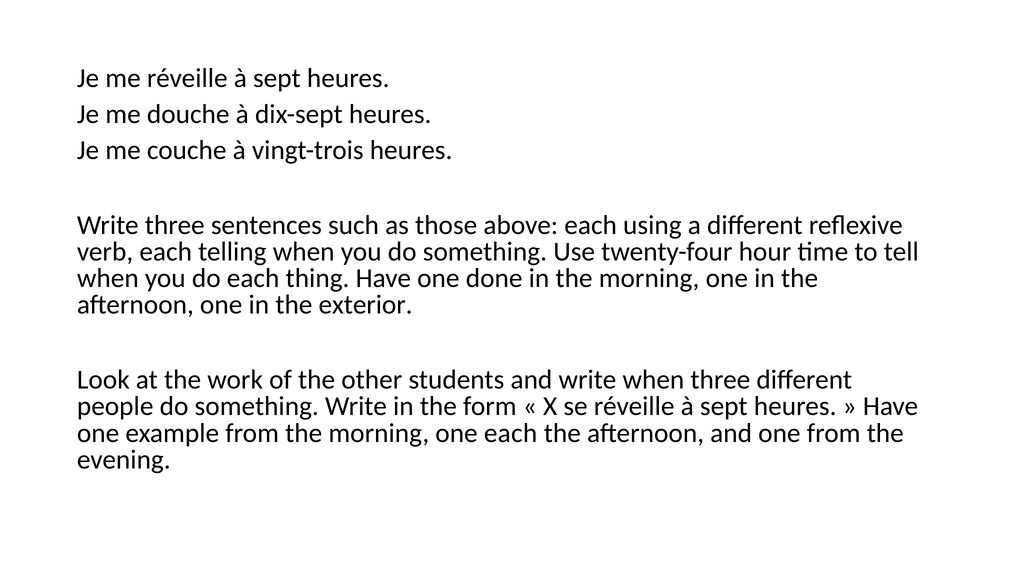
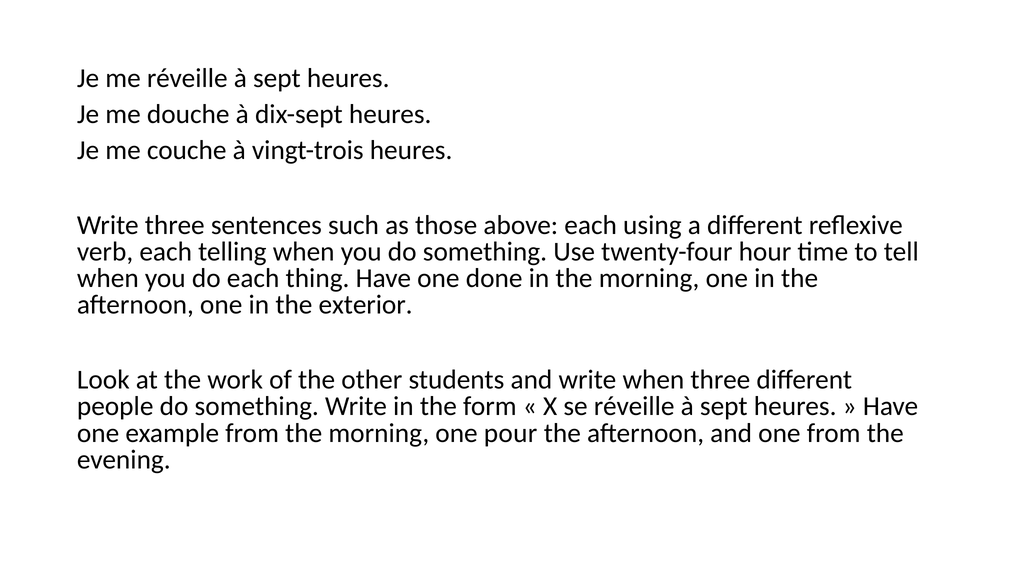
one each: each -> pour
